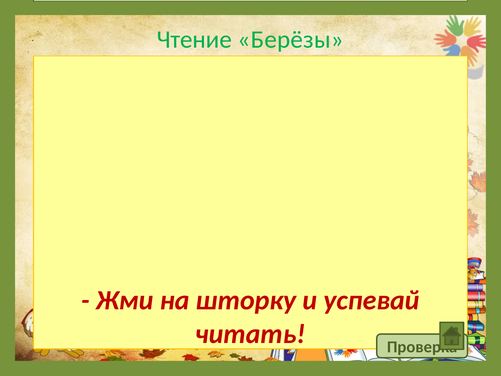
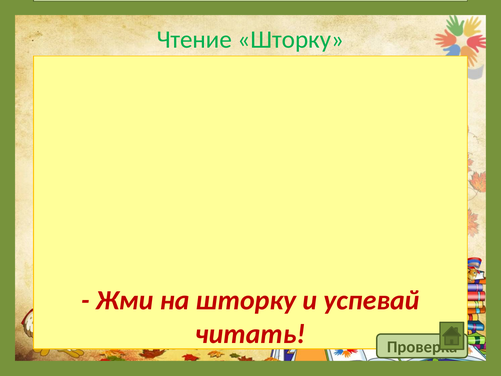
Чтение Берёзы: Берёзы -> Шторку
